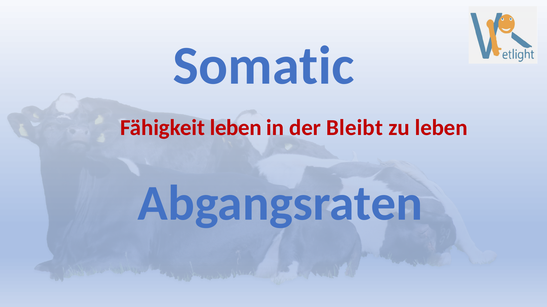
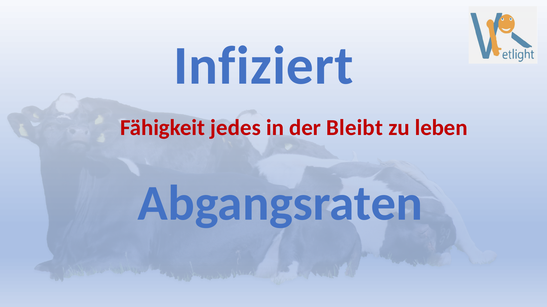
Somatic: Somatic -> Infiziert
Fähigkeit leben: leben -> jedes
